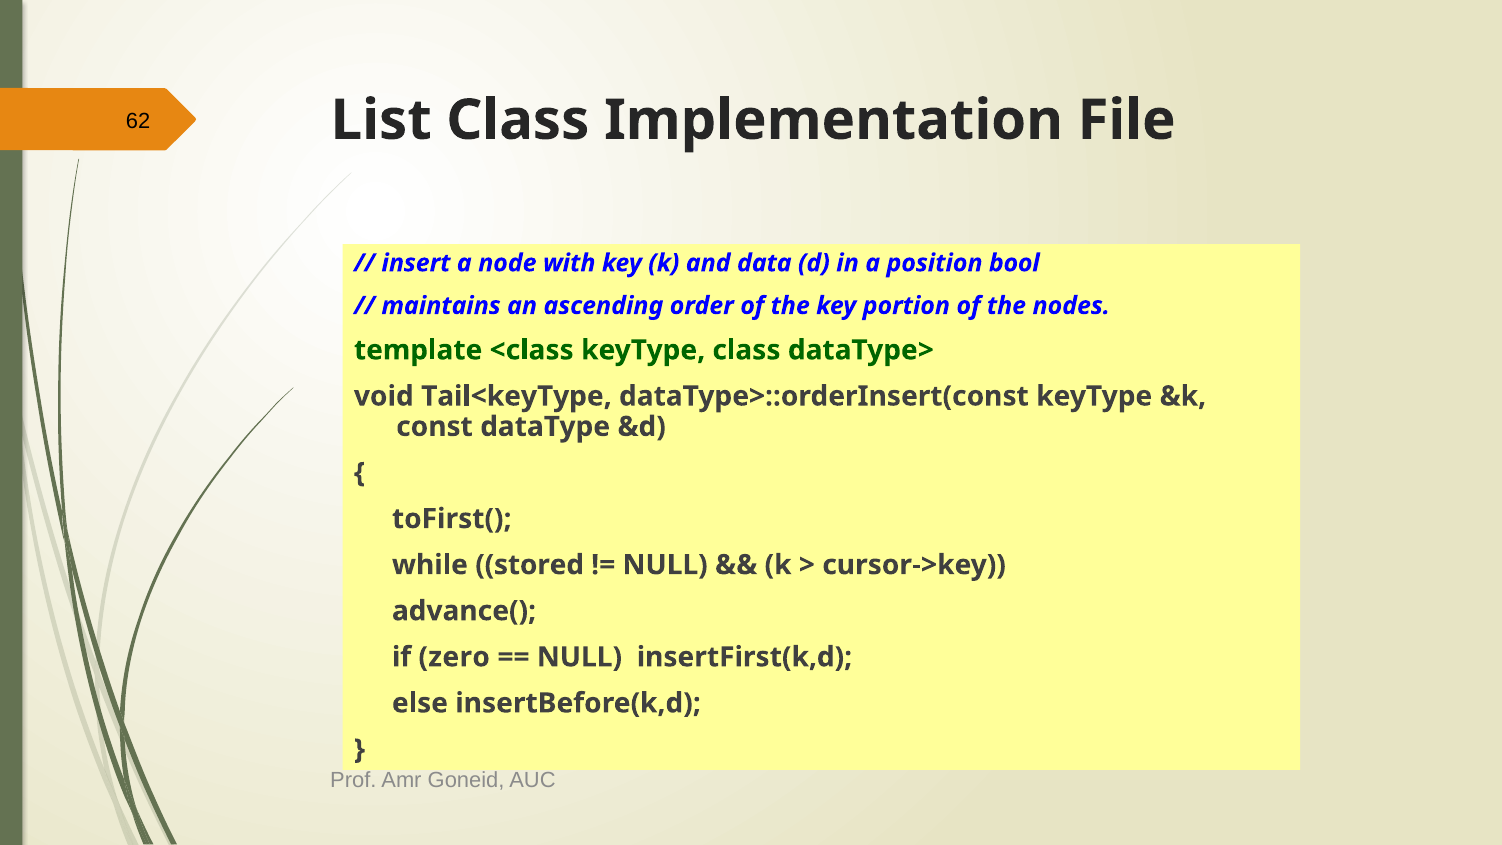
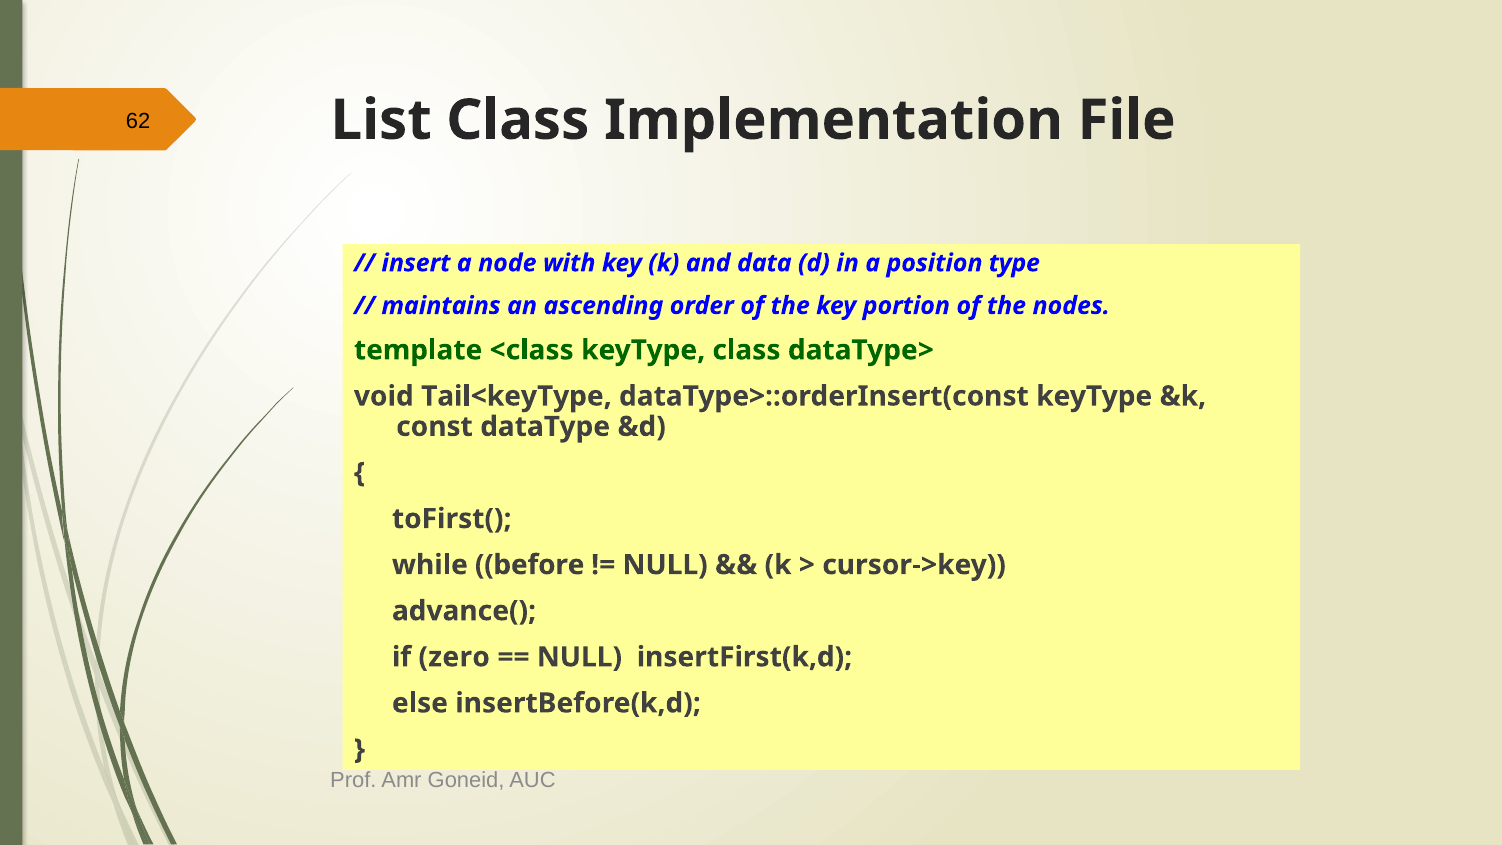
bool: bool -> type
stored: stored -> before
